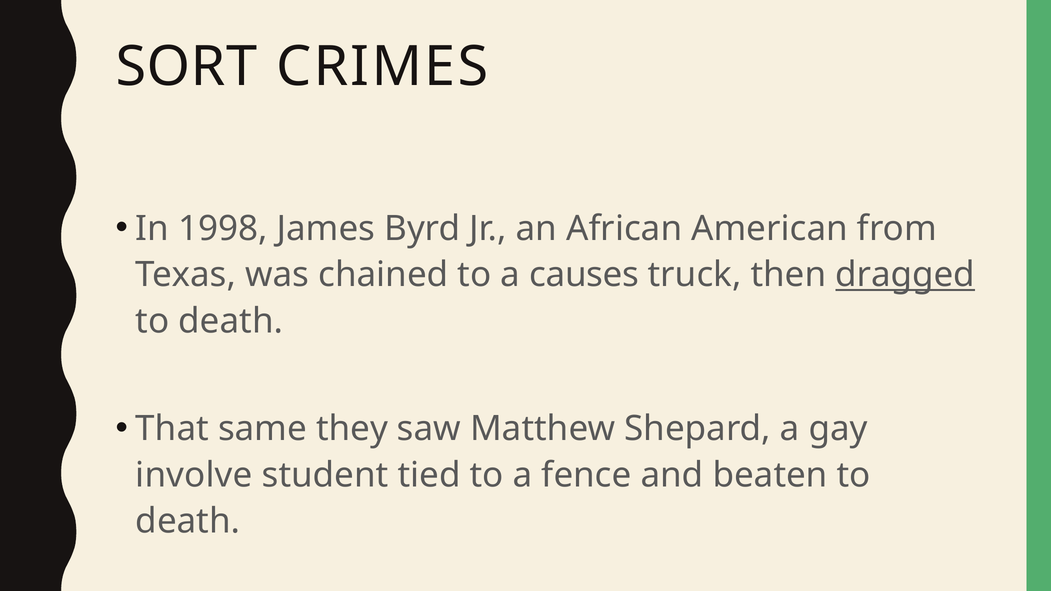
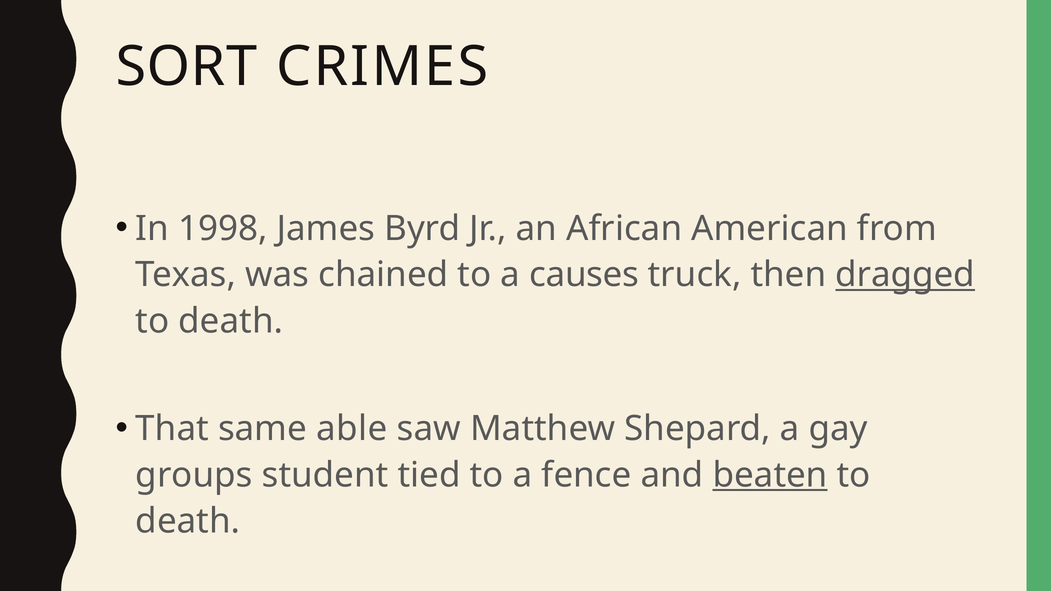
they: they -> able
involve: involve -> groups
beaten underline: none -> present
